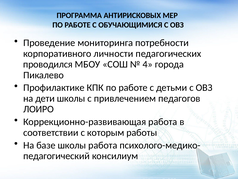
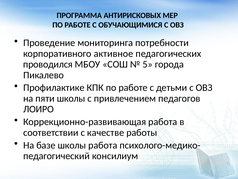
личности: личности -> активное
4: 4 -> 5
дети: дети -> пяти
которым: которым -> качестве
